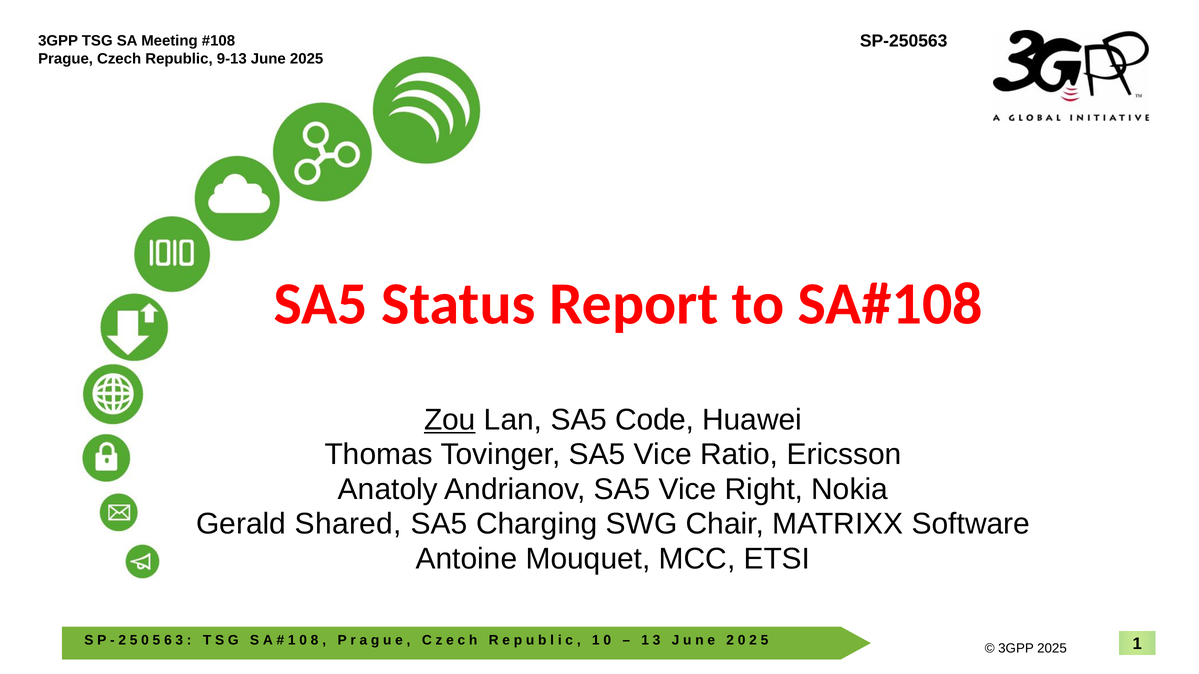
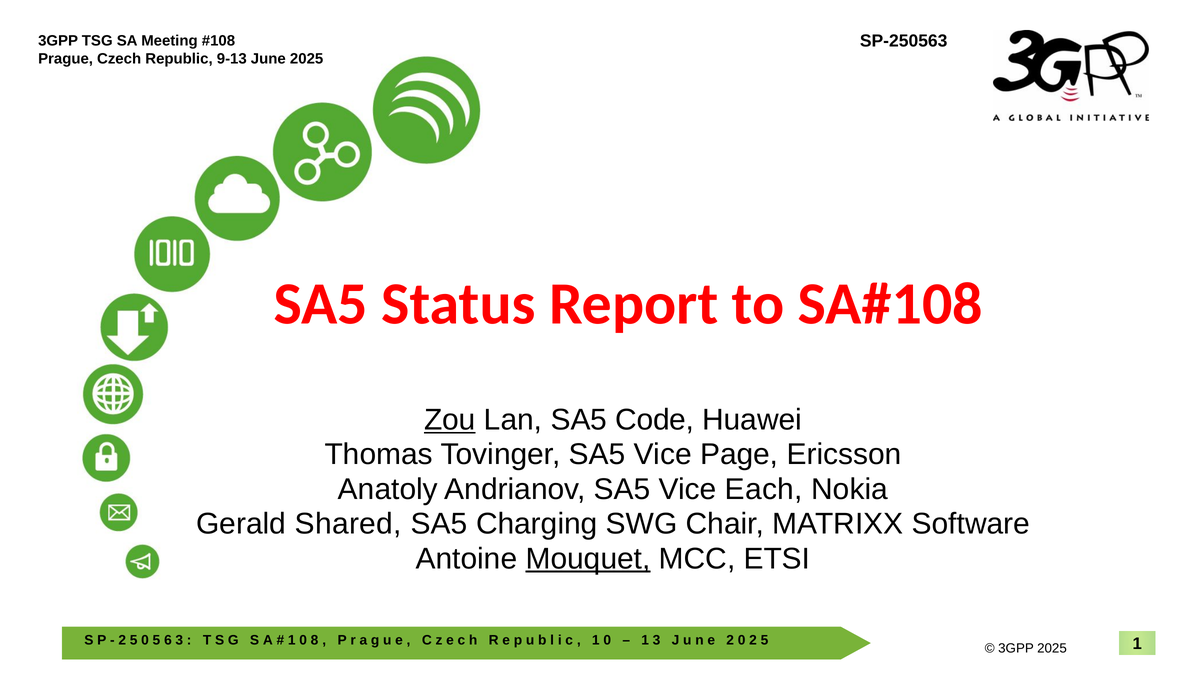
Ratio: Ratio -> Page
Right: Right -> Each
Mouquet underline: none -> present
